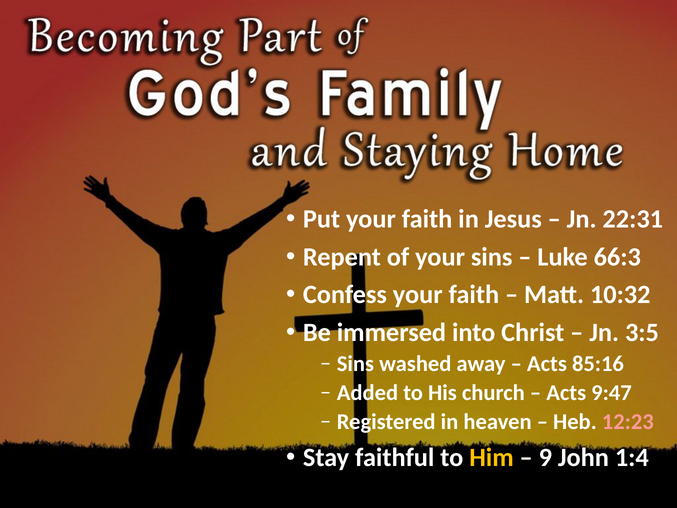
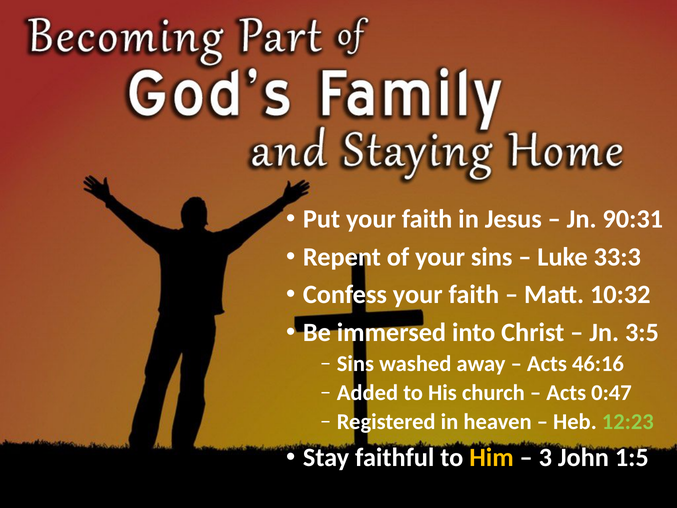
22:31: 22:31 -> 90:31
66:3: 66:3 -> 33:3
85:16: 85:16 -> 46:16
9:47: 9:47 -> 0:47
12:23 colour: pink -> light green
9: 9 -> 3
1:4: 1:4 -> 1:5
